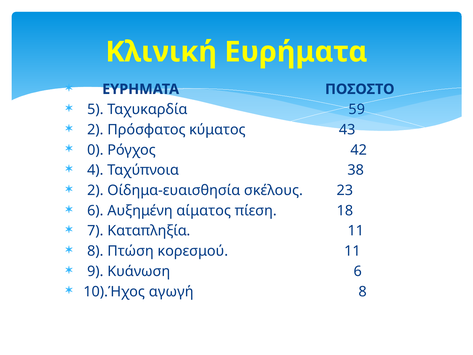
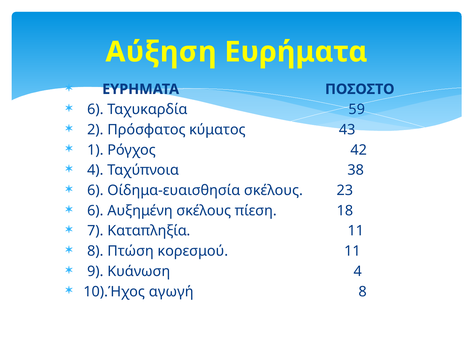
Κλινική: Κλινική -> Αύξηση
5 at (95, 109): 5 -> 6
0: 0 -> 1
2 at (95, 190): 2 -> 6
Αυξημένη αίματος: αίματος -> σκέλους
Κυάνωση 6: 6 -> 4
